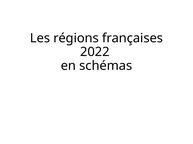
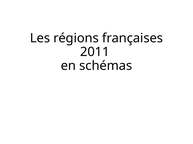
2022: 2022 -> 2011
